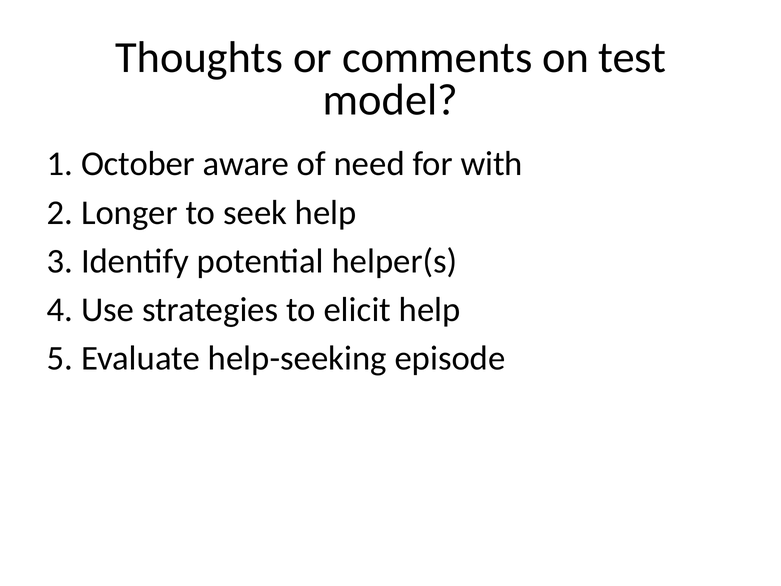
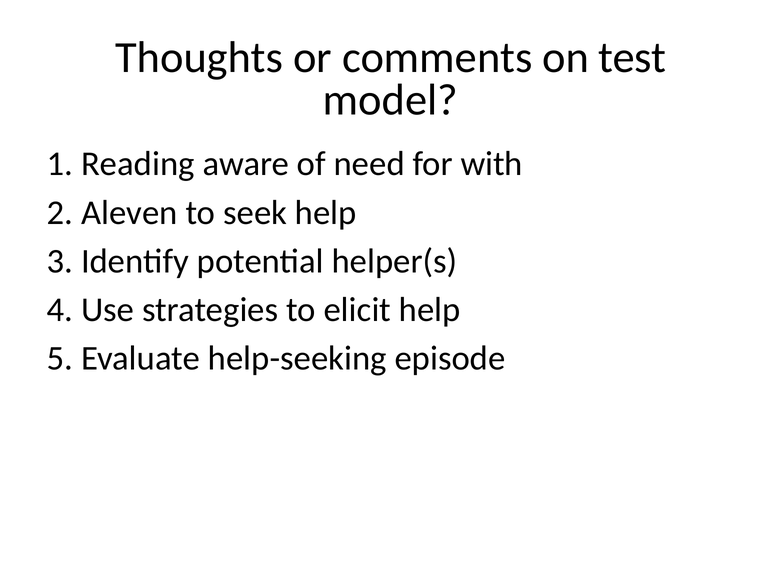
October: October -> Reading
Longer: Longer -> Aleven
